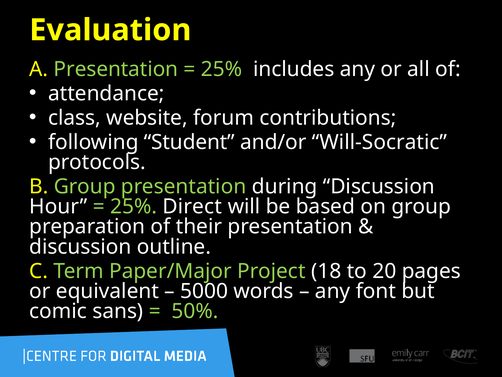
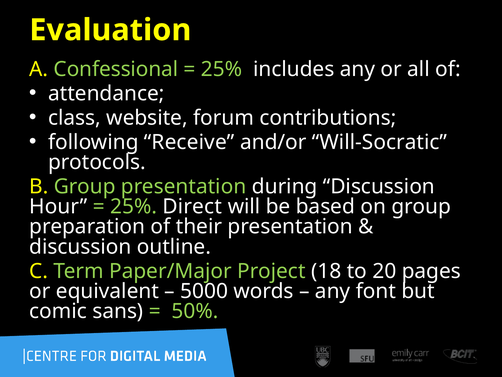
A Presentation: Presentation -> Confessional
Student: Student -> Receive
